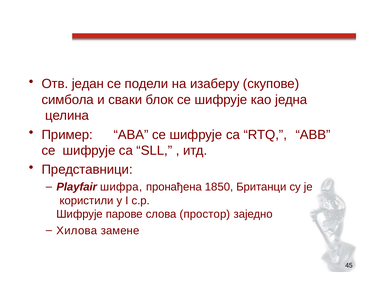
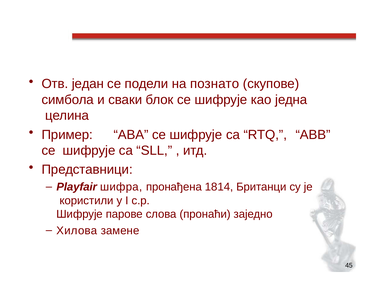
изаберу: изаберу -> познато
1850: 1850 -> 1814
простор: простор -> пронаћи
